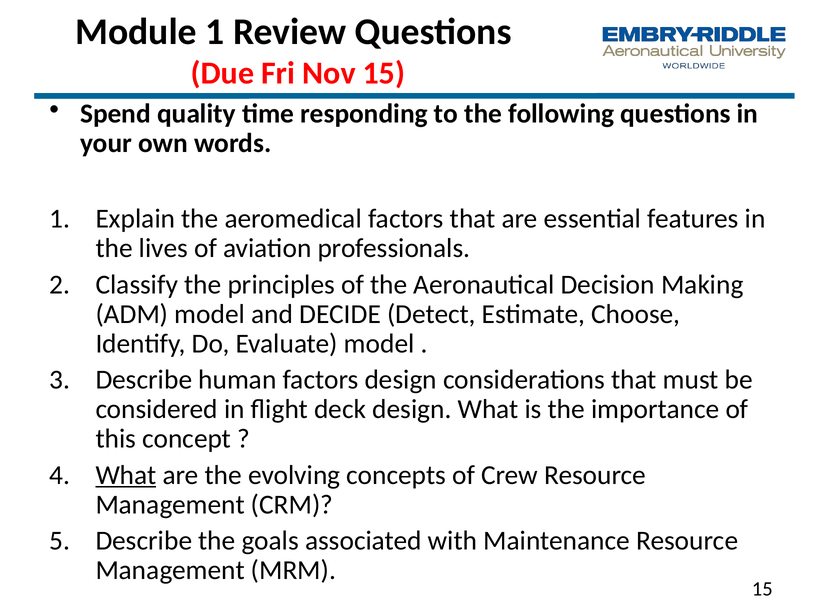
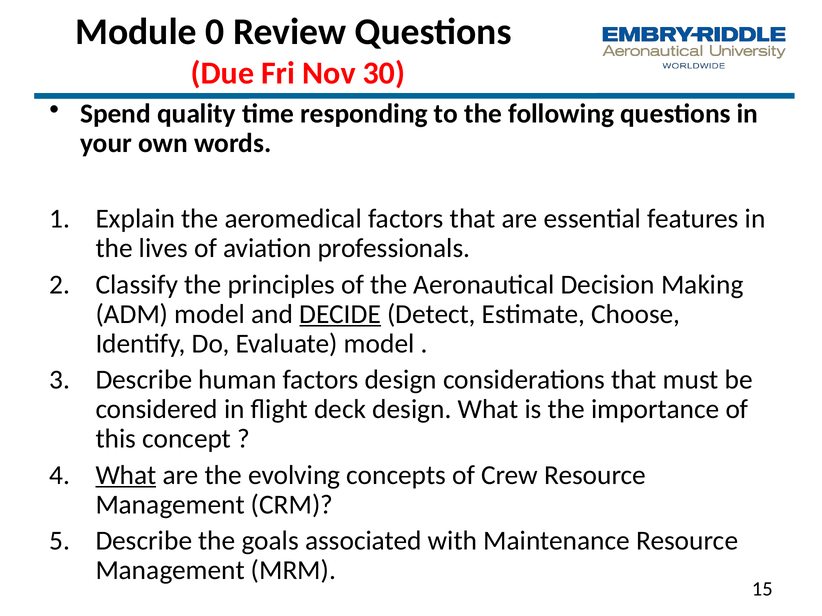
Module 1: 1 -> 0
Nov 15: 15 -> 30
DECIDE underline: none -> present
